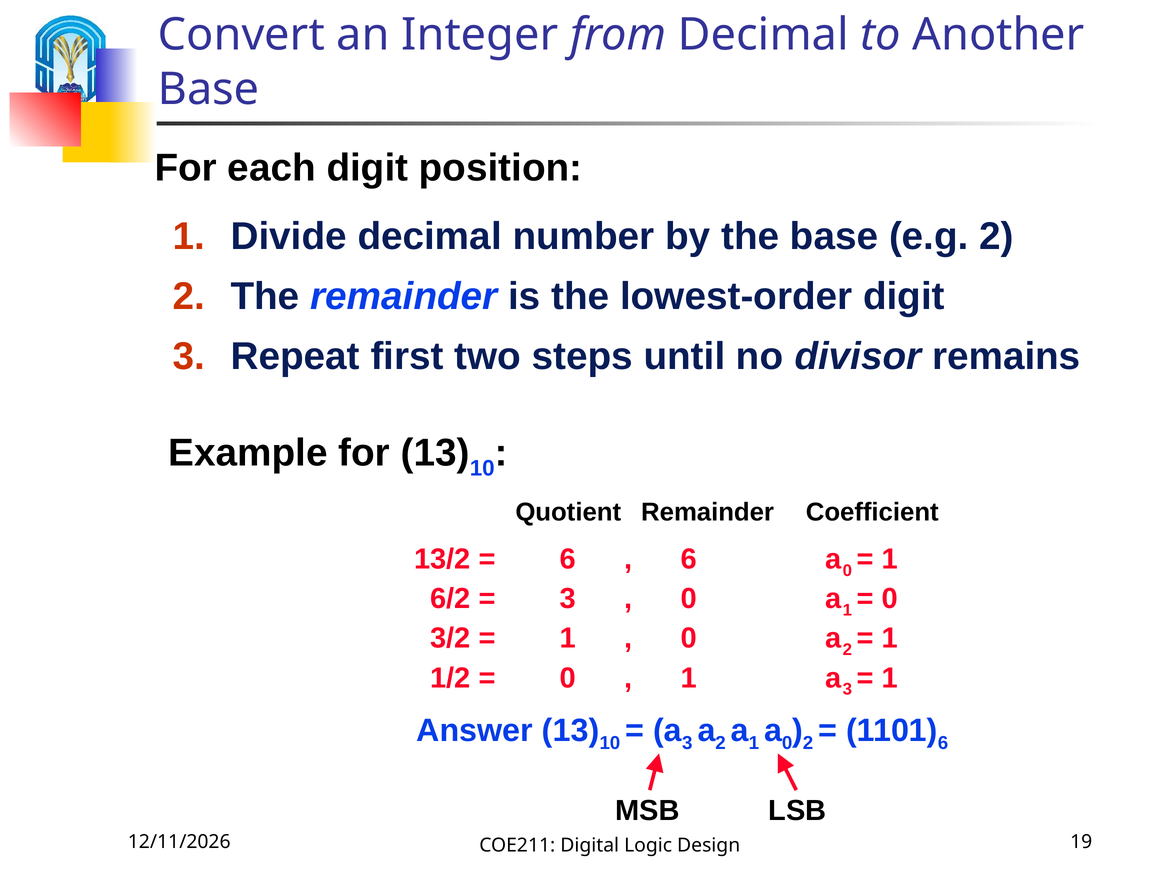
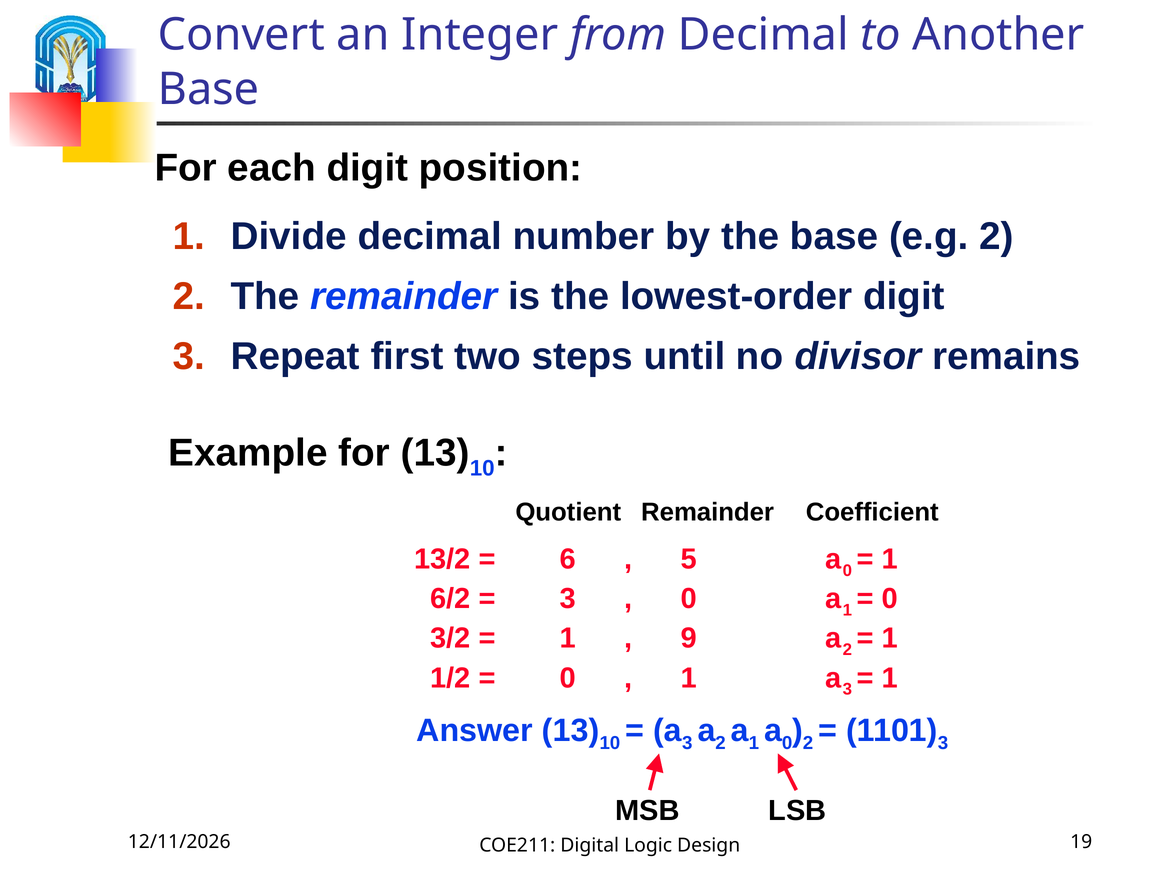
6 at (689, 560): 6 -> 5
0 at (689, 639): 0 -> 9
6 at (943, 743): 6 -> 3
